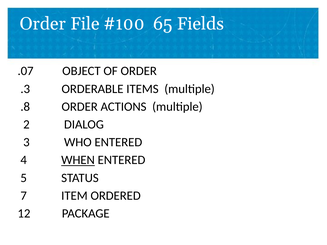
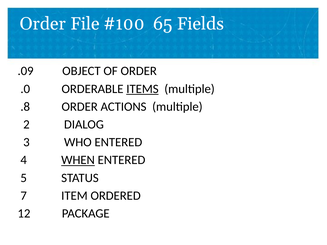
.07: .07 -> .09
.3: .3 -> .0
ITEMS underline: none -> present
